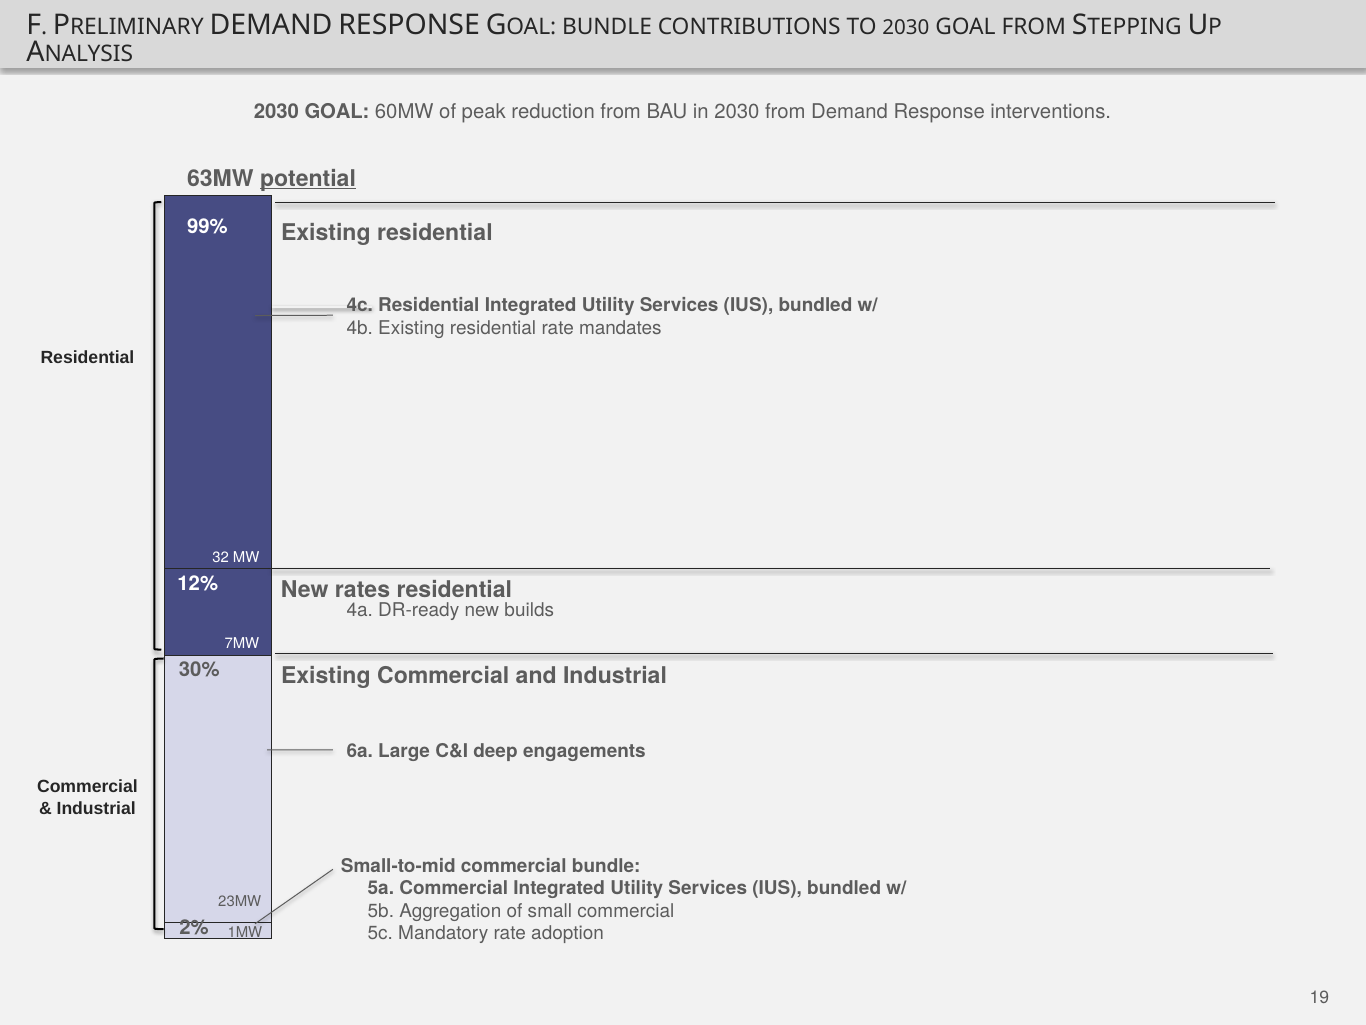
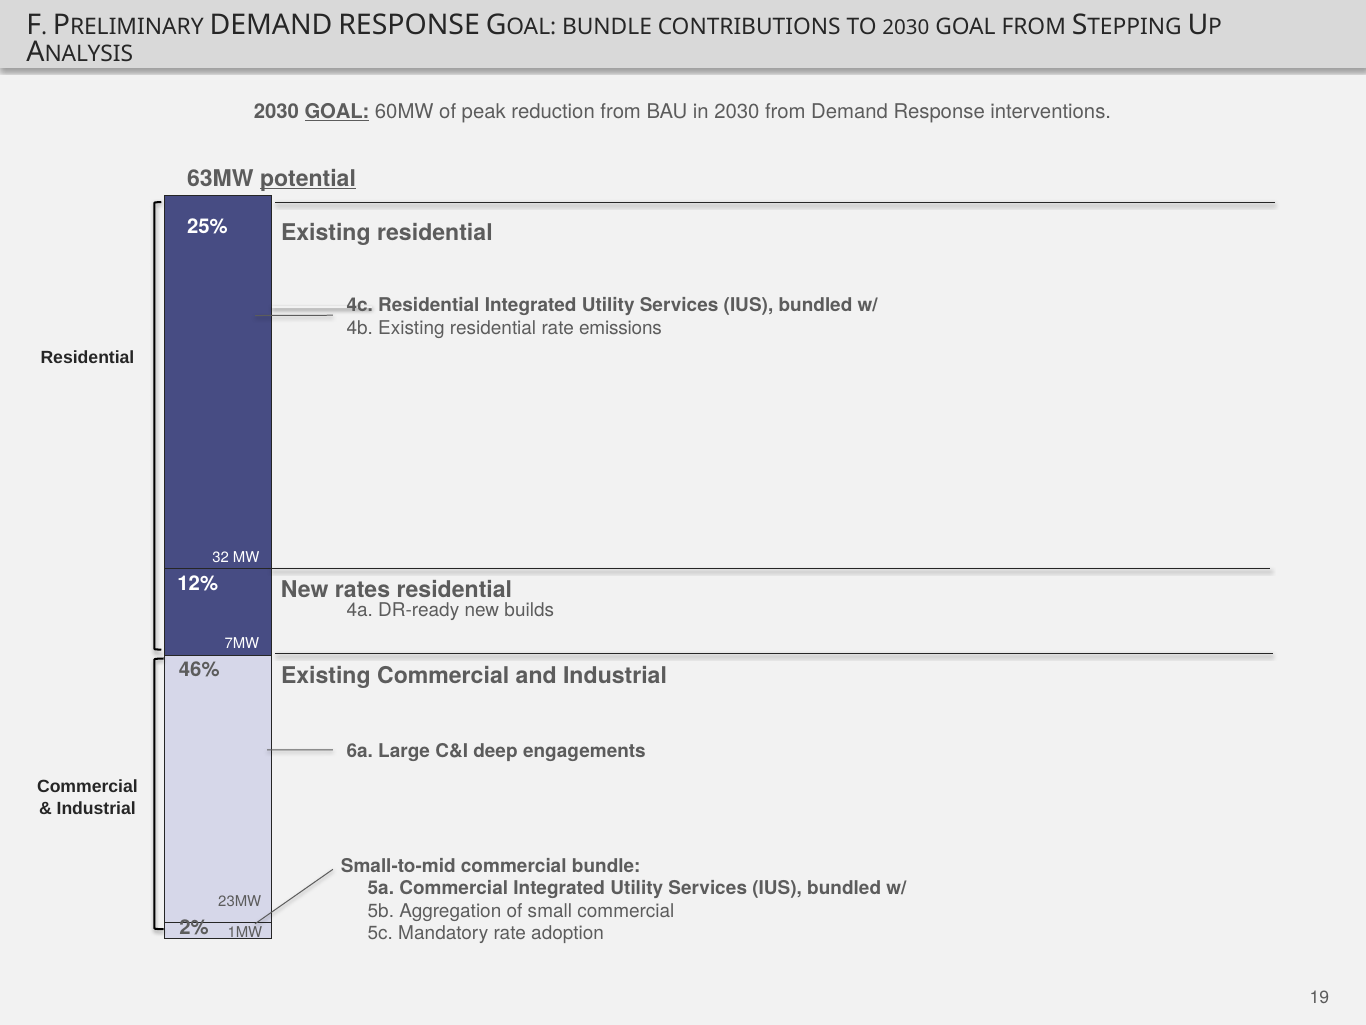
GOAL at (337, 112) underline: none -> present
99%: 99% -> 25%
mandates: mandates -> emissions
30%: 30% -> 46%
